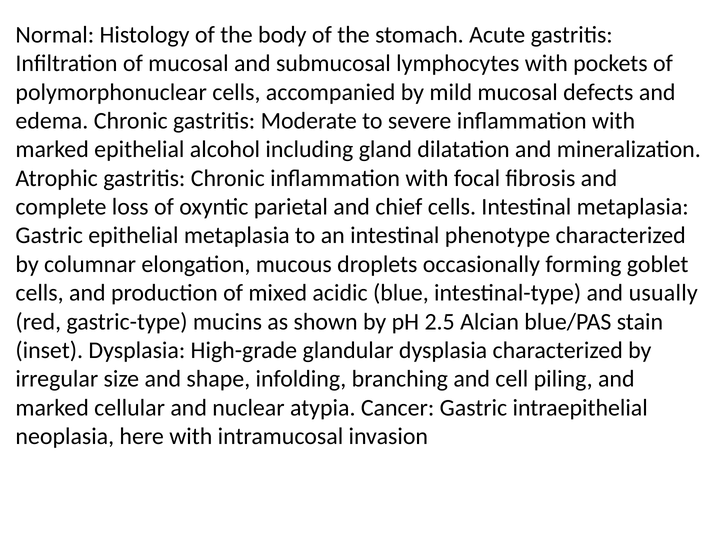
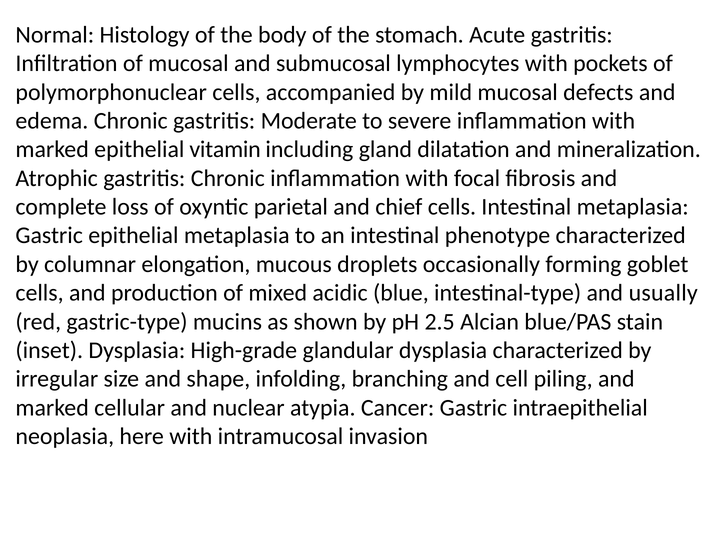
alcohol: alcohol -> vitamin
